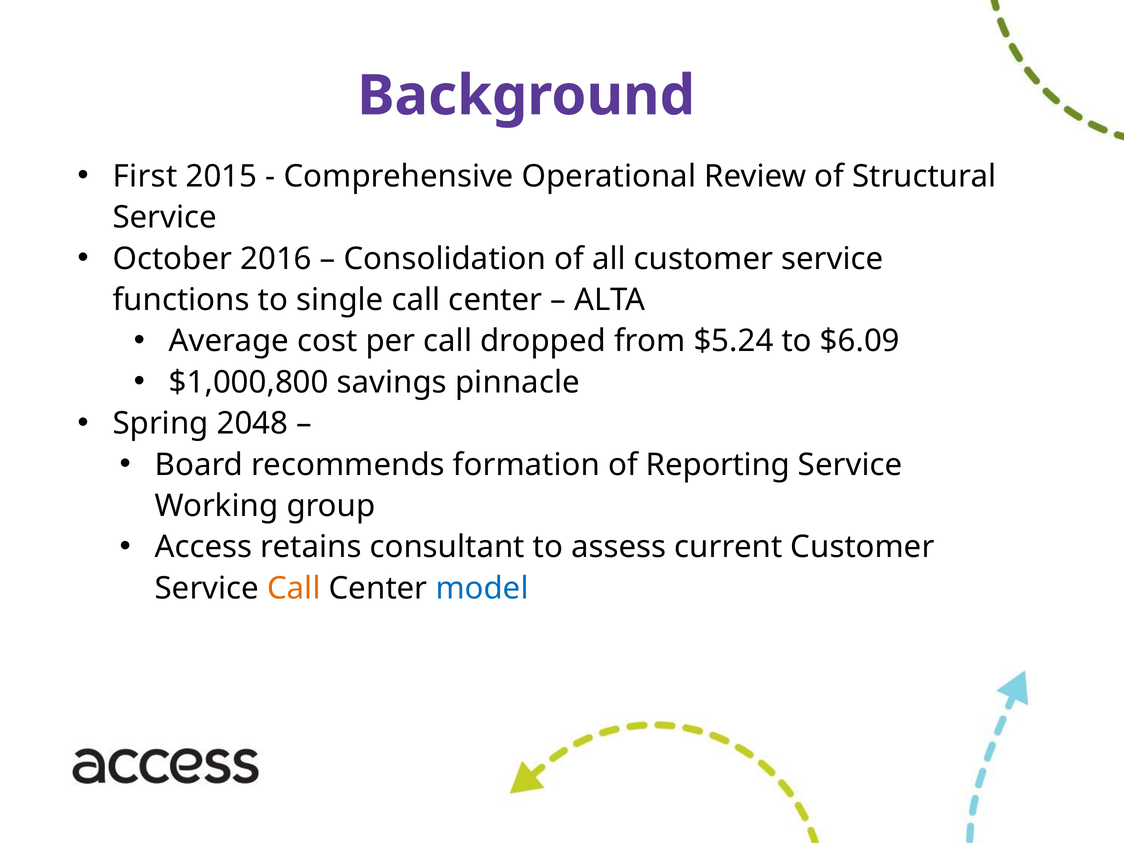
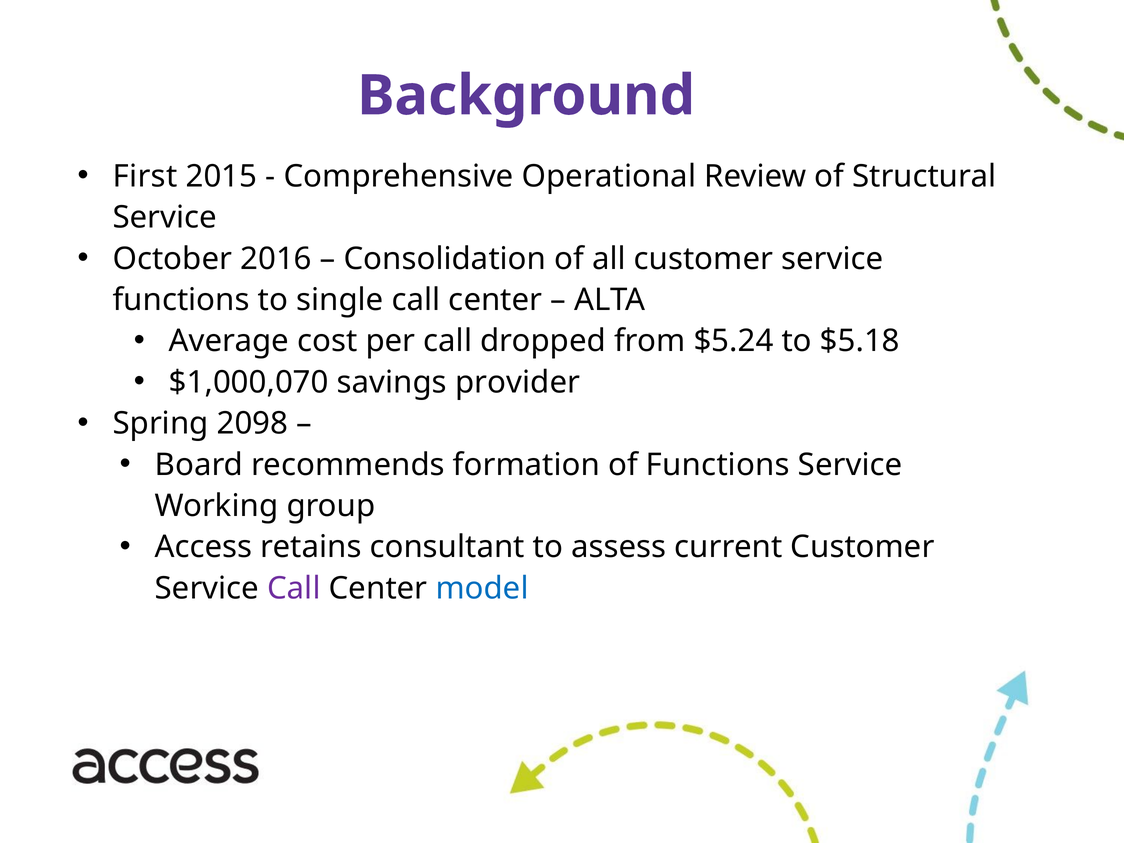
$6.09: $6.09 -> $5.18
$1,000,800: $1,000,800 -> $1,000,070
pinnacle: pinnacle -> provider
2048: 2048 -> 2098
of Reporting: Reporting -> Functions
Call at (294, 588) colour: orange -> purple
